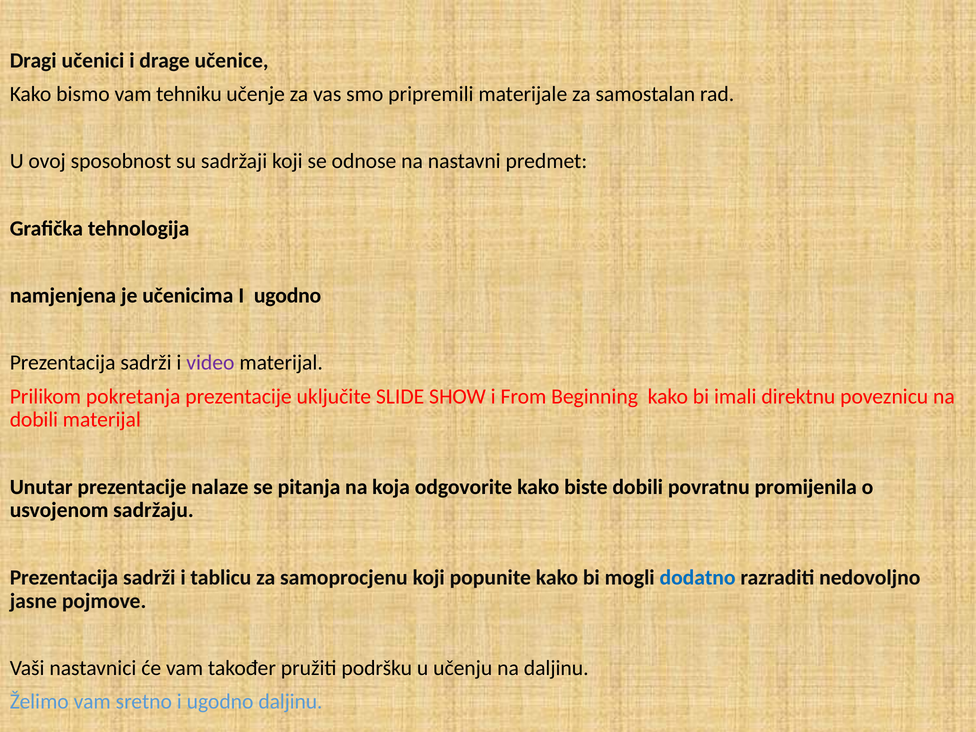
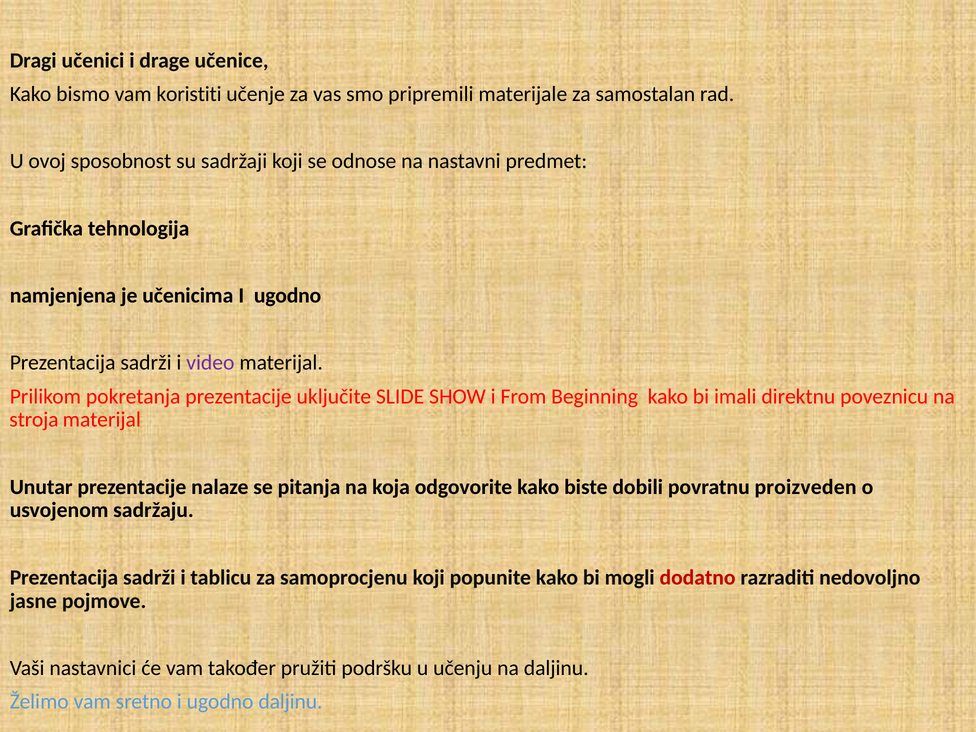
tehniku: tehniku -> koristiti
dobili at (34, 420): dobili -> stroja
promijenila: promijenila -> proizveden
dodatno colour: blue -> red
